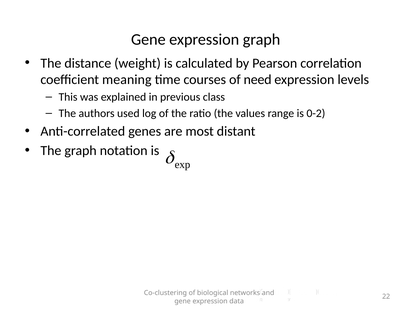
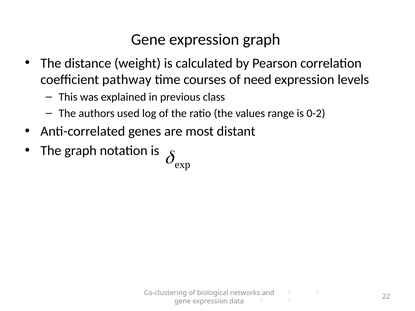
meaning: meaning -> pathway
